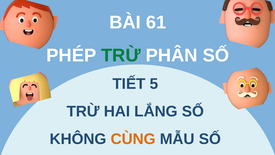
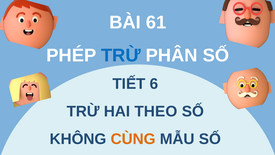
TRỪ at (121, 55) colour: green -> blue
5: 5 -> 6
LẮNG: LẮNG -> THEO
